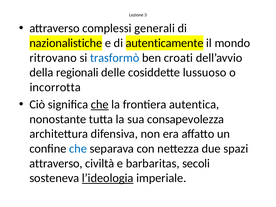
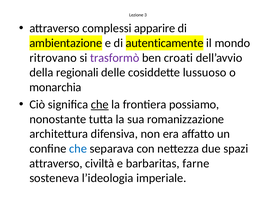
generali: generali -> apparire
nazionalistiche: nazionalistiche -> ambientazione
trasformò colour: blue -> purple
incorrotta: incorrotta -> monarchia
autentica: autentica -> possiamo
consapevolezza: consapevolezza -> romanizzazione
secoli: secoli -> farne
l’ideologia underline: present -> none
